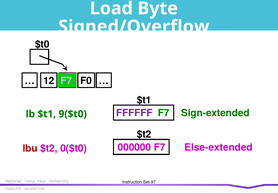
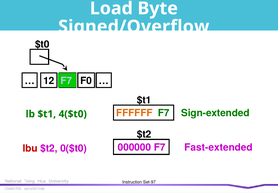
FFFFFF colour: purple -> orange
9($t0: 9($t0 -> 4($t0
Else-extended: Else-extended -> Fast-extended
